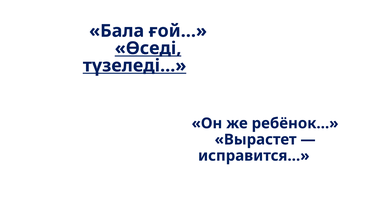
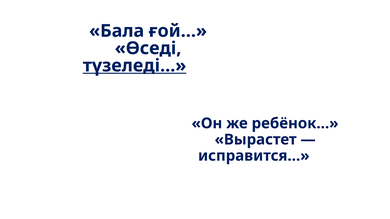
Өседі underline: present -> none
